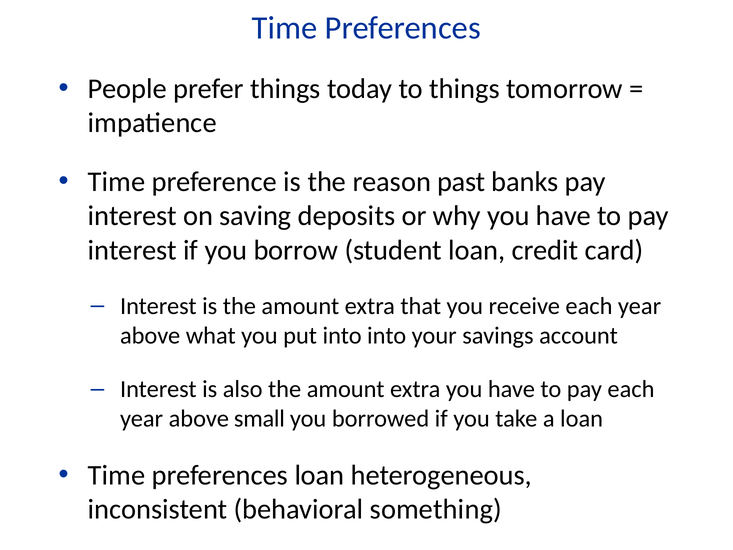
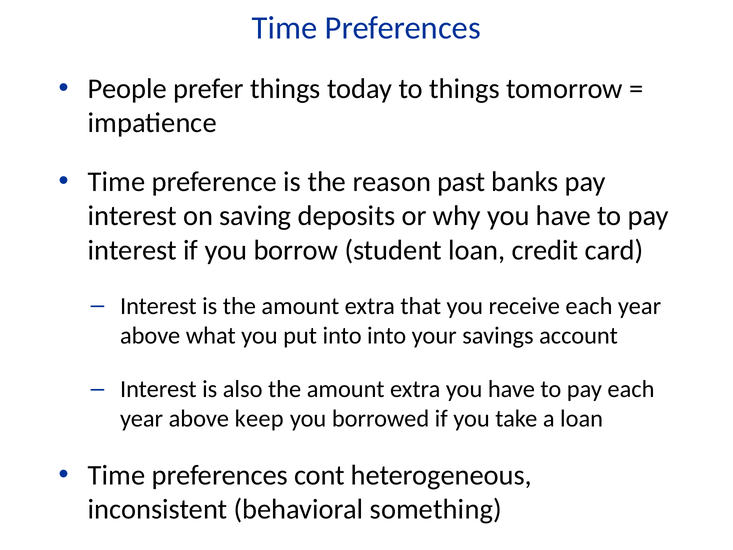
small: small -> keep
preferences loan: loan -> cont
